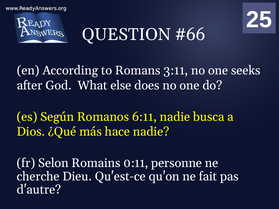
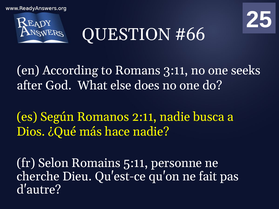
6:11: 6:11 -> 2:11
0:11: 0:11 -> 5:11
